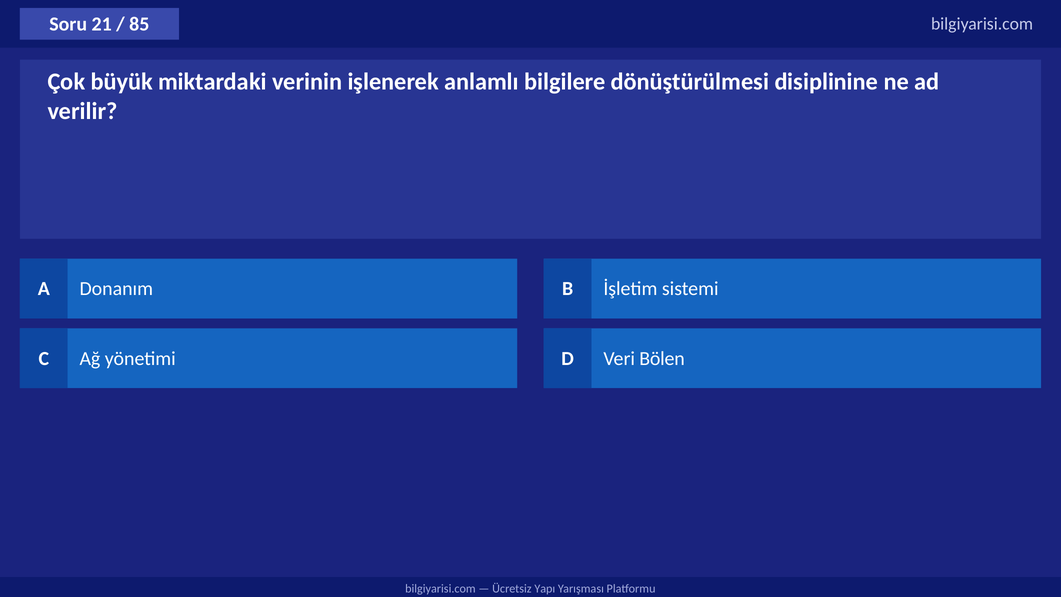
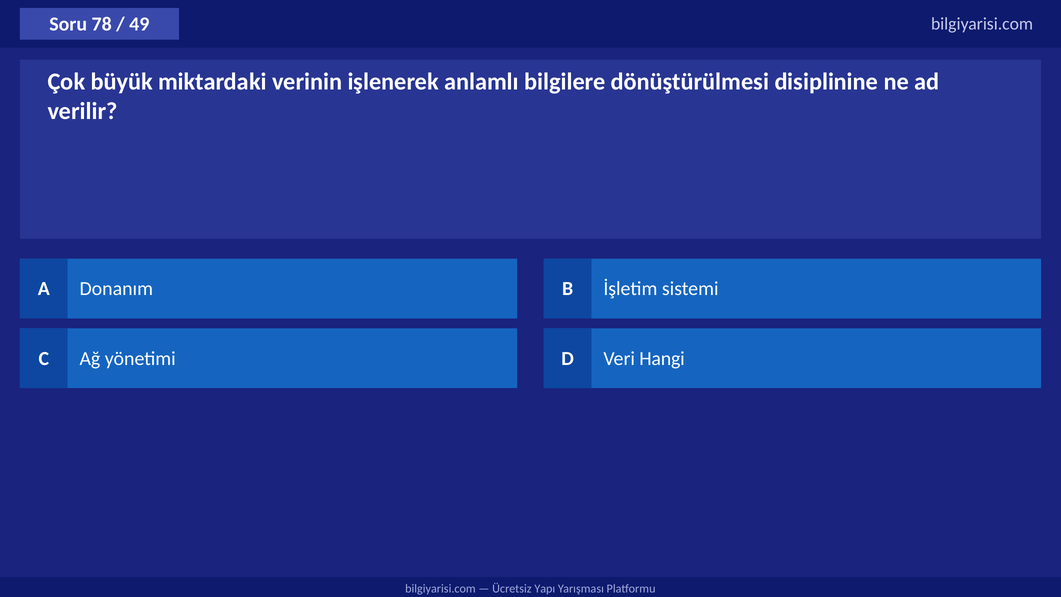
21: 21 -> 78
85: 85 -> 49
Bölen: Bölen -> Hangi
